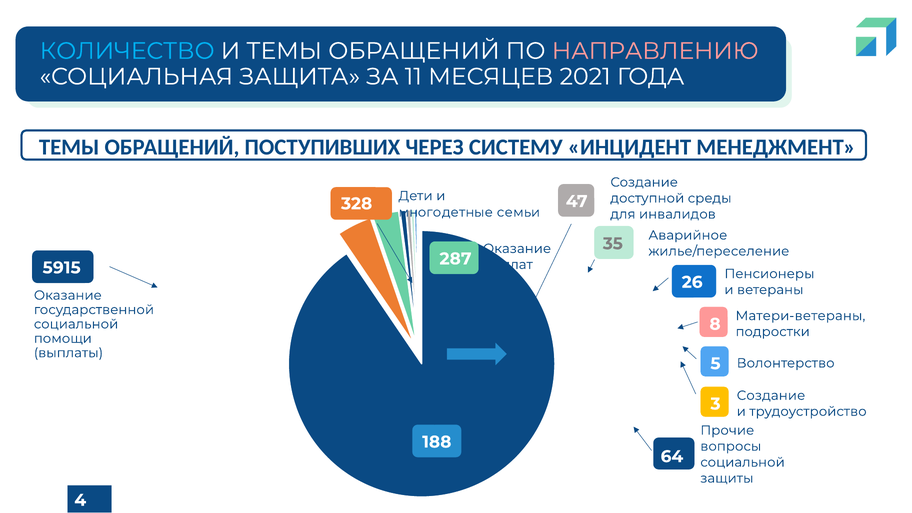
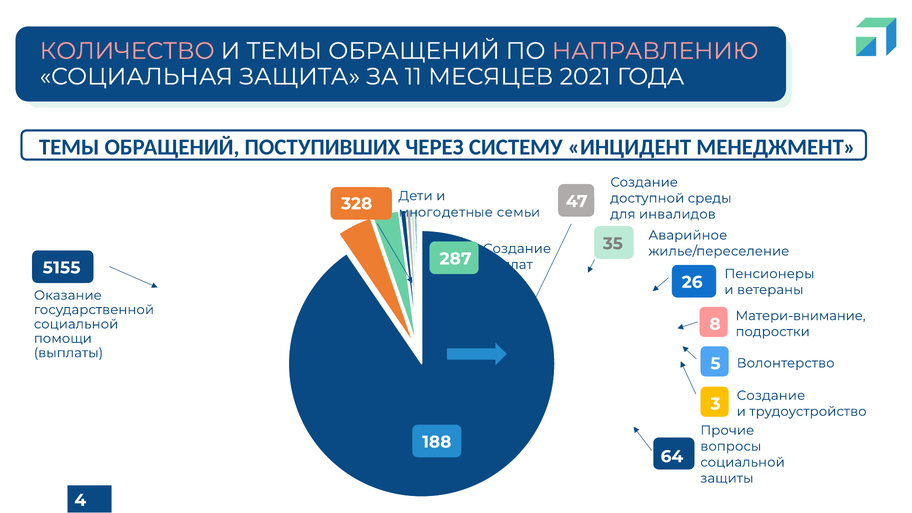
КОЛИЧЕСТВО colour: light blue -> pink
Оказание at (517, 249): Оказание -> Создание
5915: 5915 -> 5155
Матери-ветераны: Матери-ветераны -> Матери-внимание
